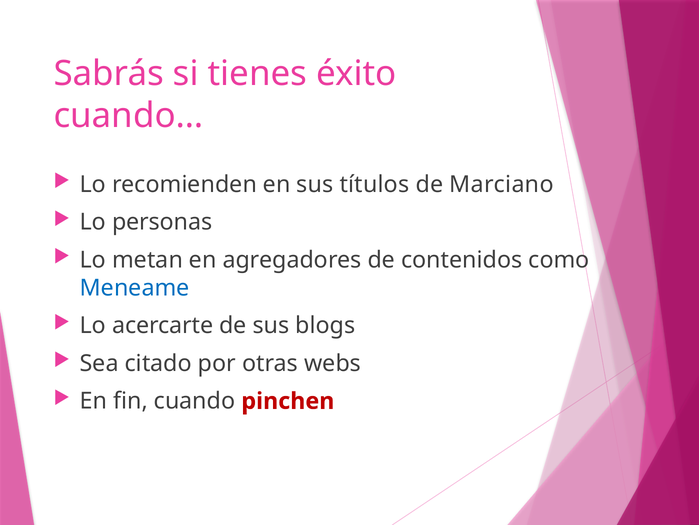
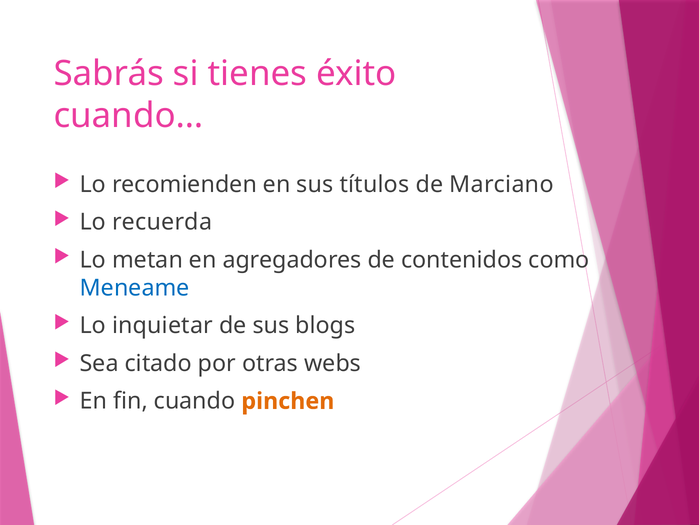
personas: personas -> recuerda
acercarte: acercarte -> inquietar
pinchen colour: red -> orange
